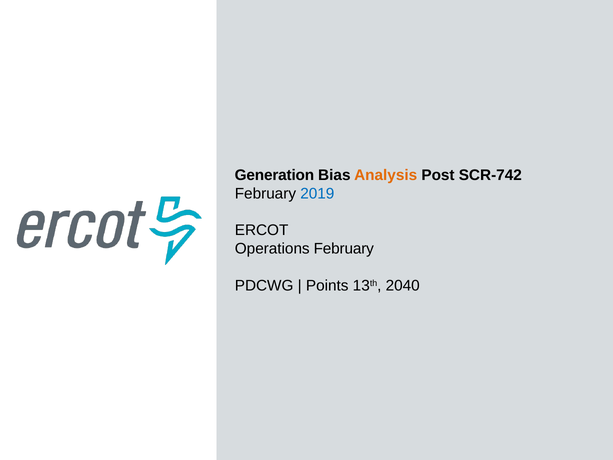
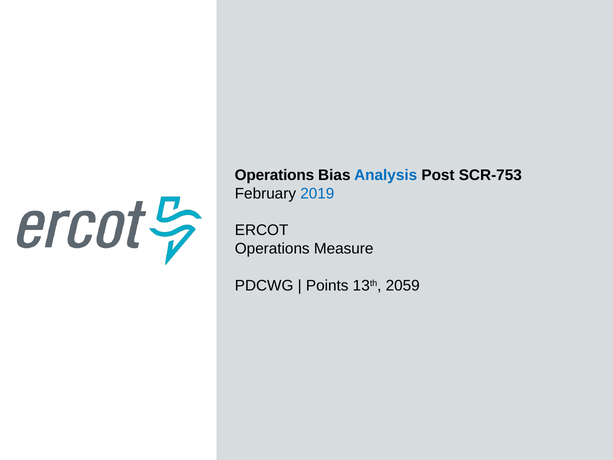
Generation at (274, 175): Generation -> Operations
Analysis colour: orange -> blue
SCR-742: SCR-742 -> SCR-753
Operations February: February -> Measure
2040: 2040 -> 2059
